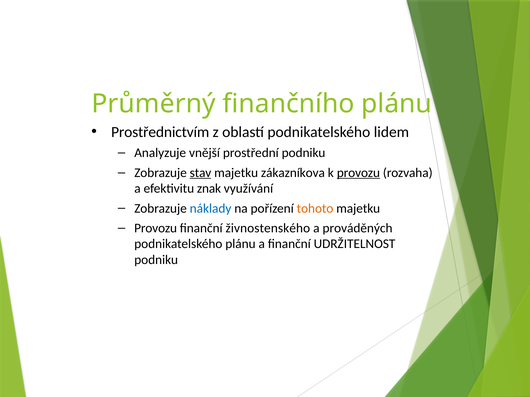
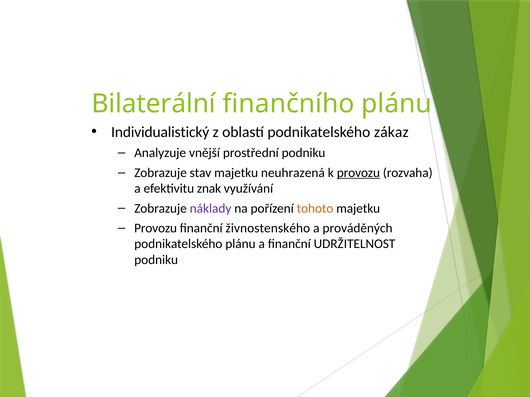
Průměrný: Průměrný -> Bilaterální
Prostřednictvím: Prostřednictvím -> Individualistický
lidem: lidem -> zákaz
stav underline: present -> none
zákazníkova: zákazníkova -> neuhrazená
náklady colour: blue -> purple
